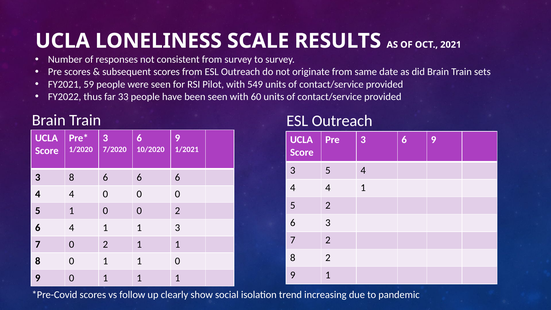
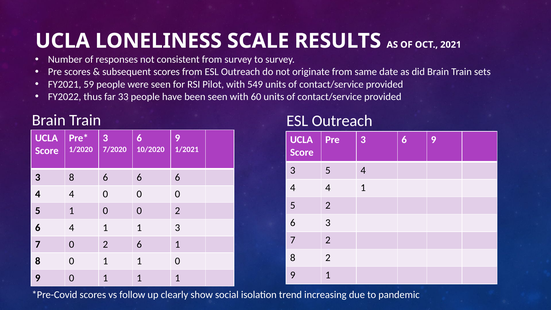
7 0 2 1: 1 -> 6
